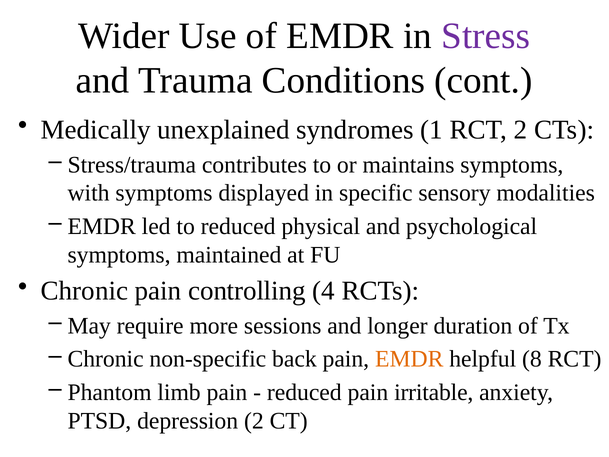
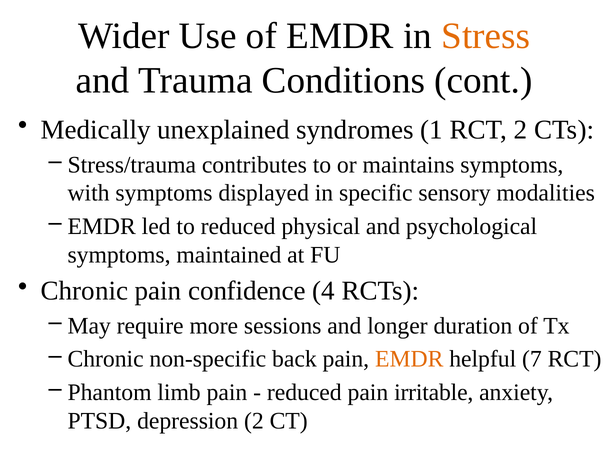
Stress colour: purple -> orange
controlling: controlling -> confidence
8: 8 -> 7
